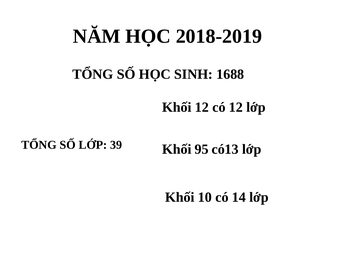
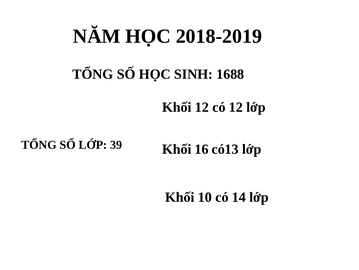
95: 95 -> 16
